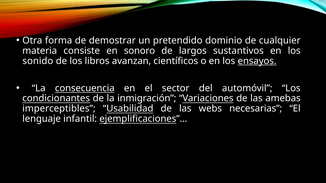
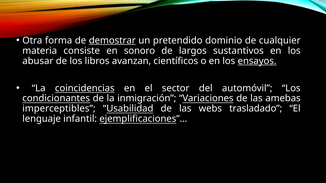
demostrar underline: none -> present
sonido: sonido -> abusar
consecuencia: consecuencia -> coincidencias
necesarias: necesarias -> trasladado
